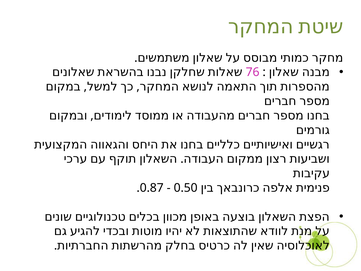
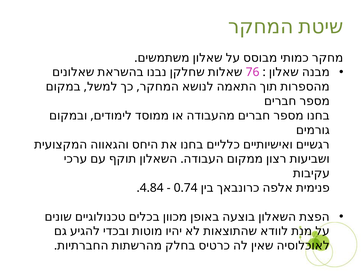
0.87: 0.87 -> 4.84
0.50: 0.50 -> 0.74
